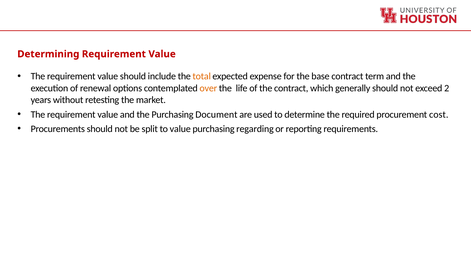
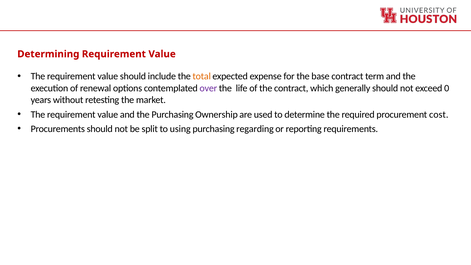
over colour: orange -> purple
2: 2 -> 0
Document: Document -> Ownership
to value: value -> using
